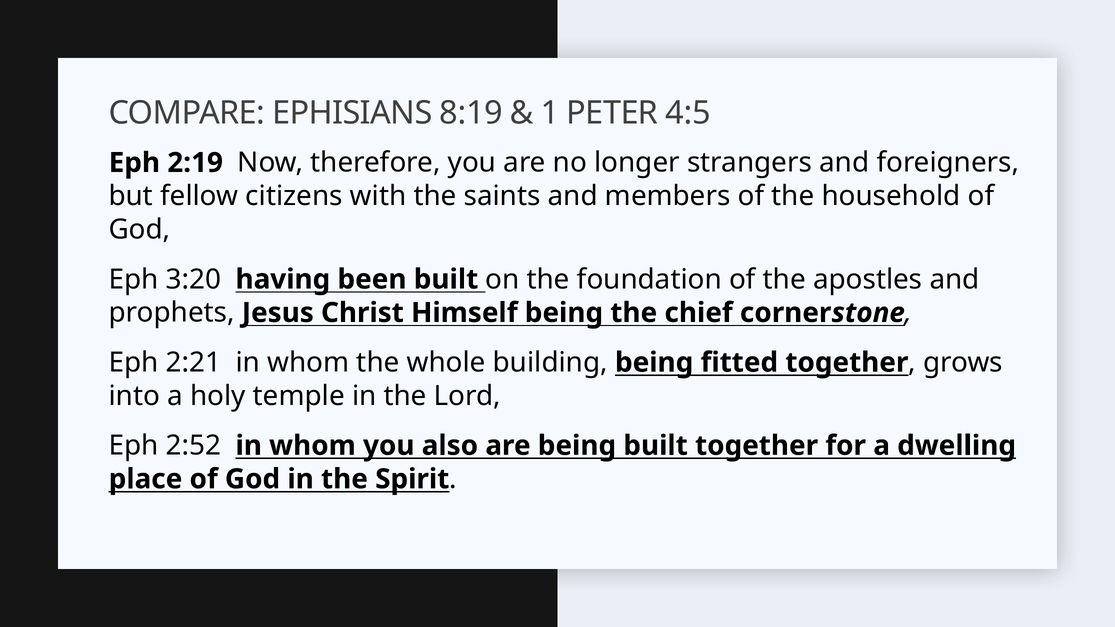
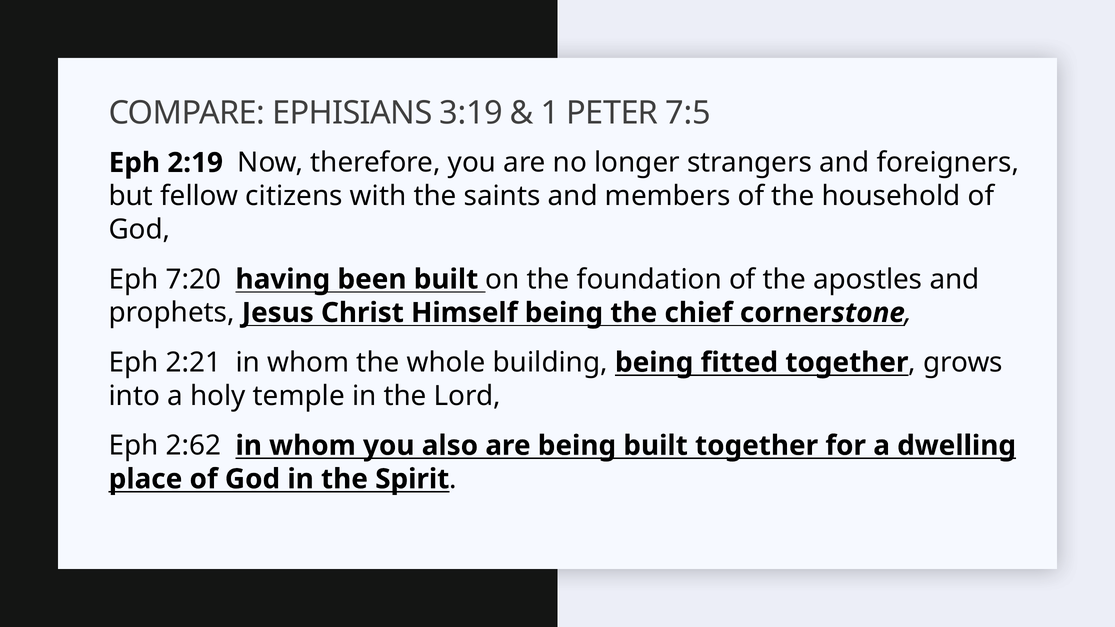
8:19: 8:19 -> 3:19
4:5: 4:5 -> 7:5
3:20: 3:20 -> 7:20
2:52: 2:52 -> 2:62
